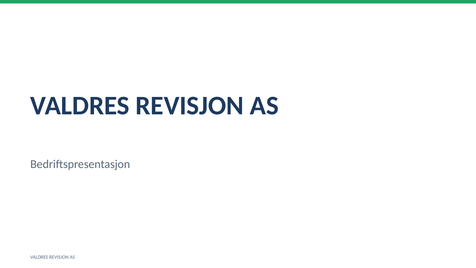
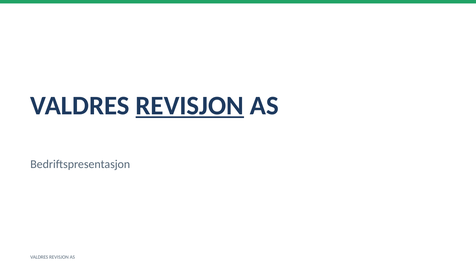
REVISJON at (190, 106) underline: none -> present
